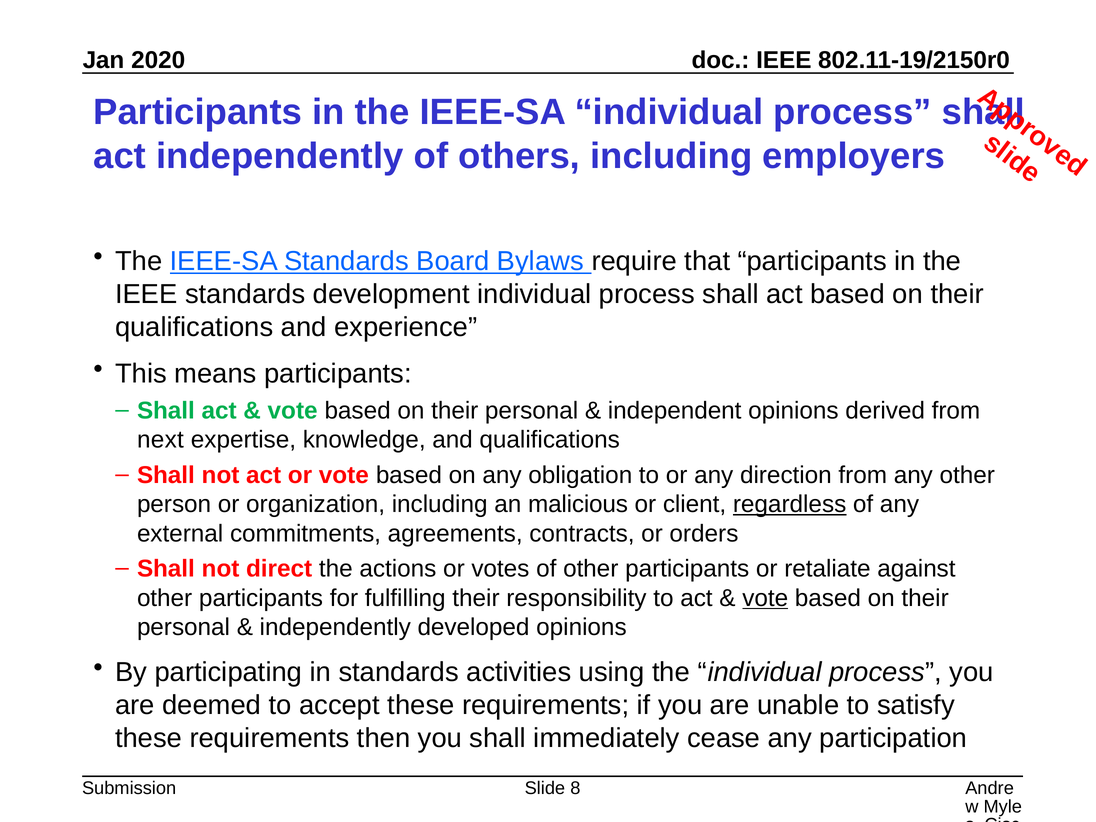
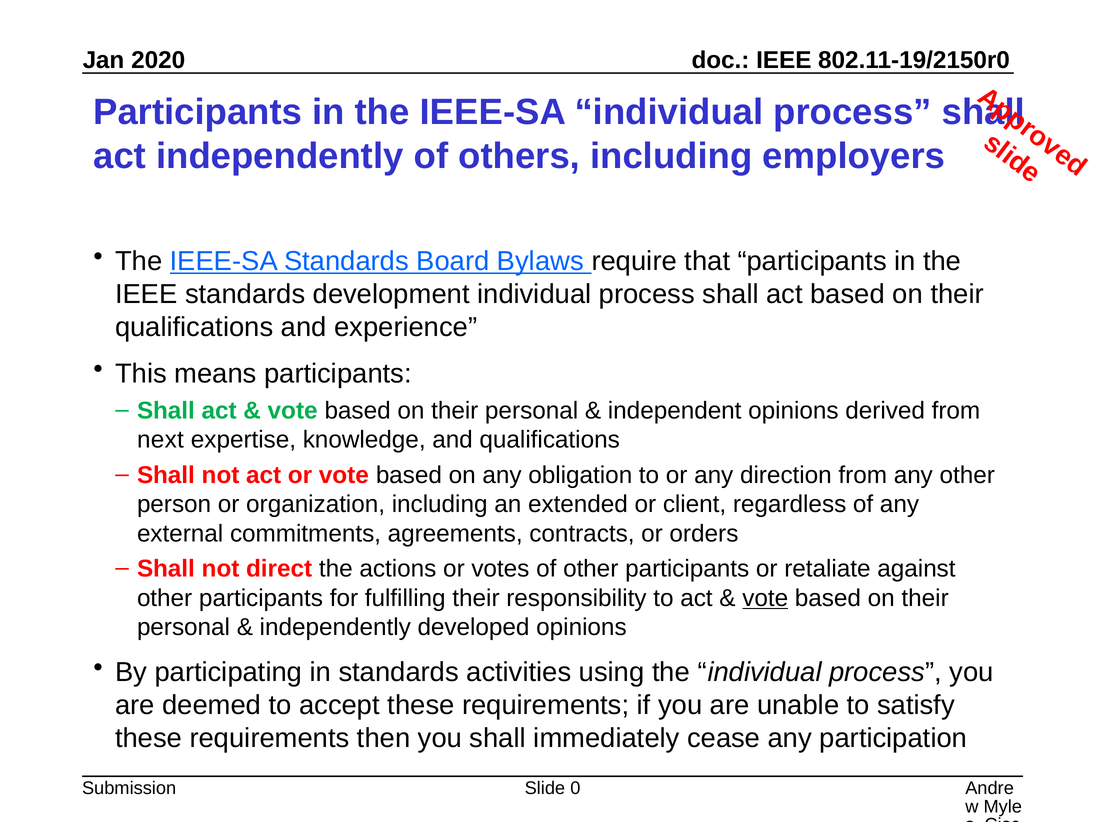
malicious: malicious -> extended
regardless underline: present -> none
8: 8 -> 0
